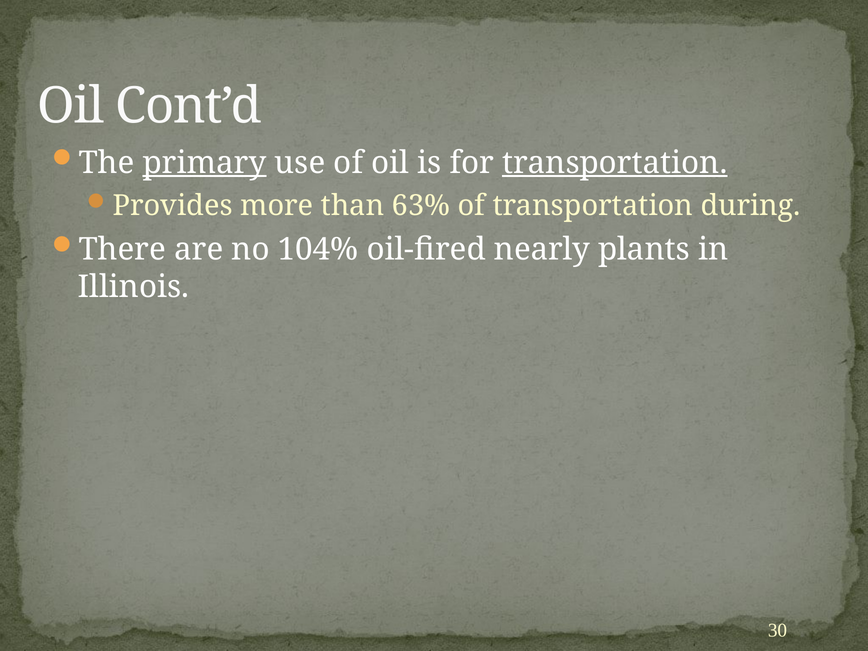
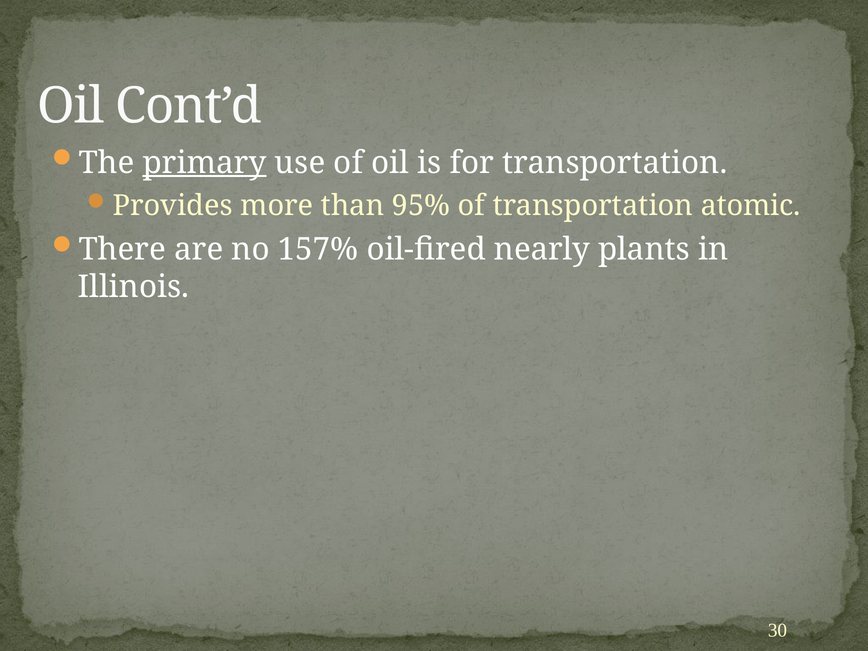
transportation at (615, 163) underline: present -> none
63%: 63% -> 95%
during: during -> atomic
104%: 104% -> 157%
